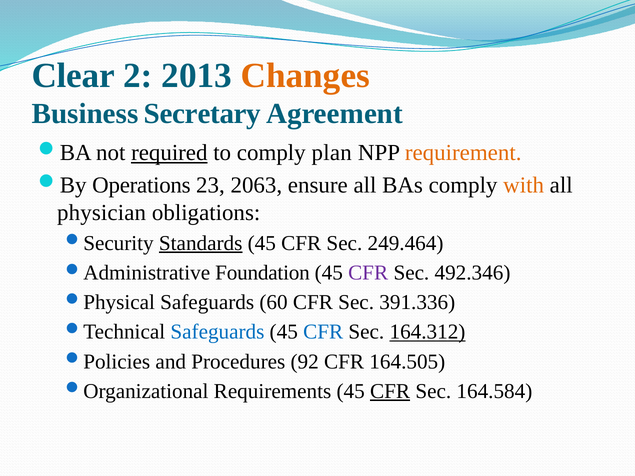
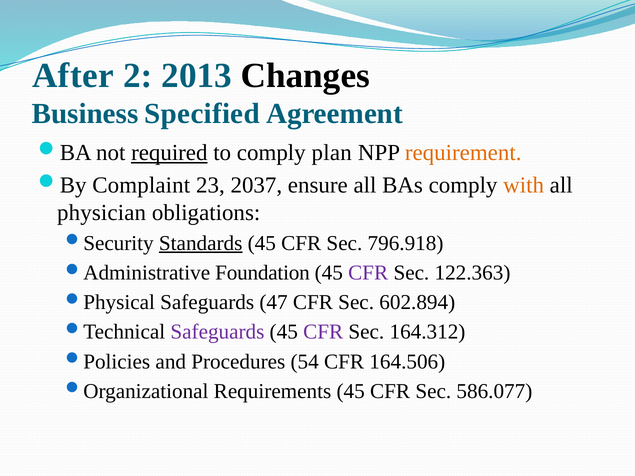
Clear: Clear -> After
Changes colour: orange -> black
Secretary: Secretary -> Specified
Operations: Operations -> Complaint
2063: 2063 -> 2037
249.464: 249.464 -> 796.918
492.346: 492.346 -> 122.363
60: 60 -> 47
391.336: 391.336 -> 602.894
Safeguards at (217, 332) colour: blue -> purple
CFR at (323, 332) colour: blue -> purple
164.312 underline: present -> none
92: 92 -> 54
164.505: 164.505 -> 164.506
CFR at (390, 391) underline: present -> none
164.584: 164.584 -> 586.077
